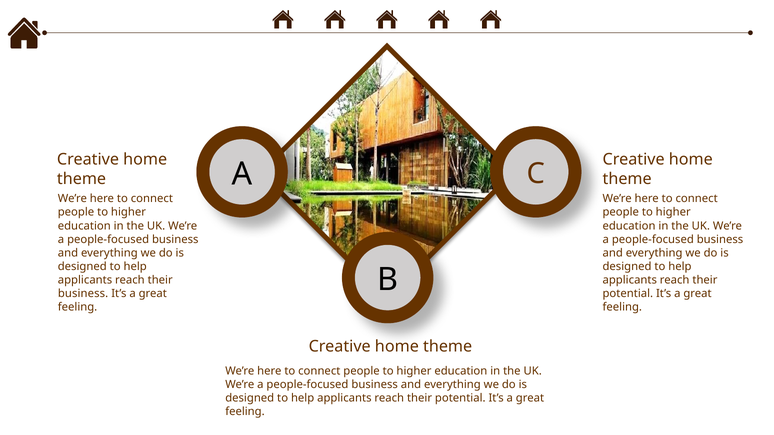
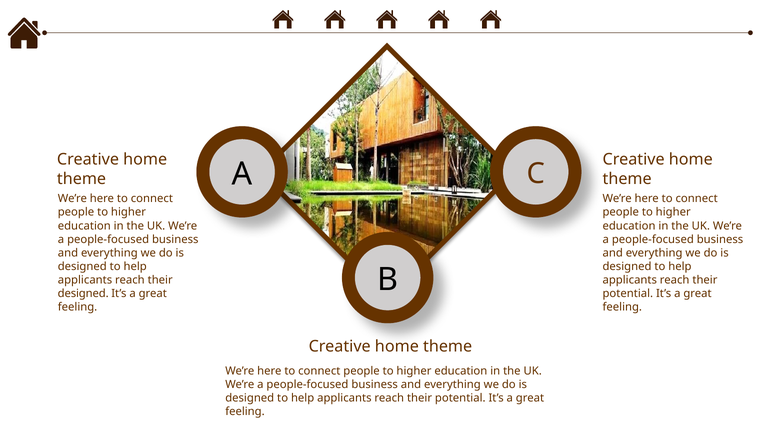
business at (83, 294): business -> designed
